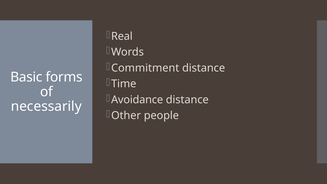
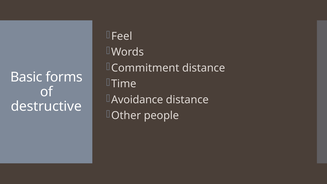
Real: Real -> Feel
necessarily: necessarily -> destructive
